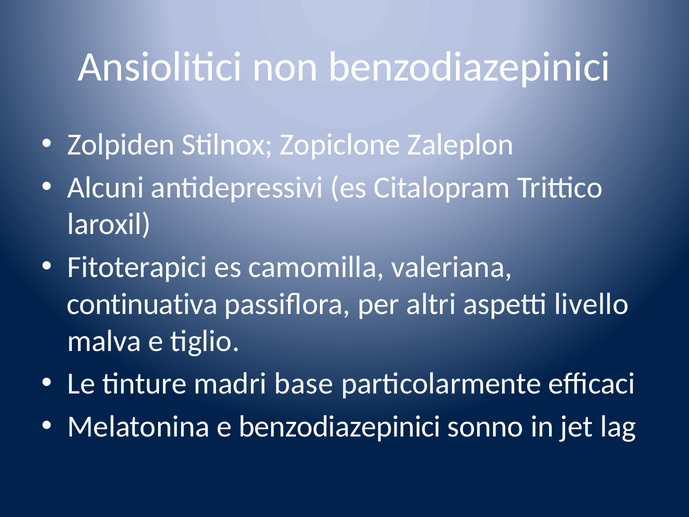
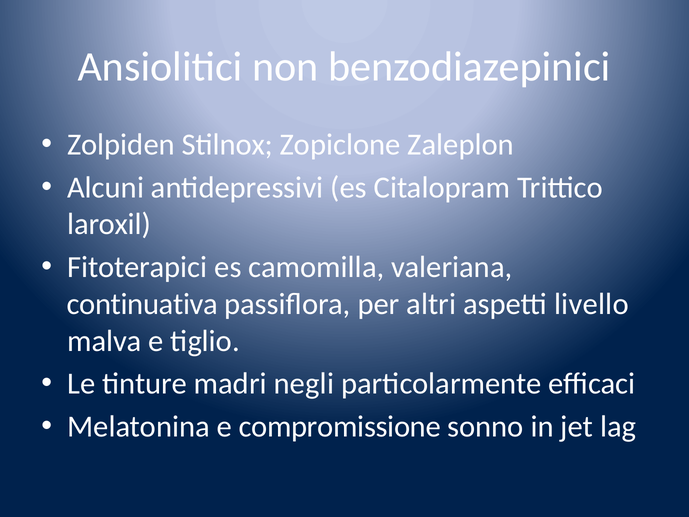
base: base -> negli
e benzodiazepinici: benzodiazepinici -> compromissione
